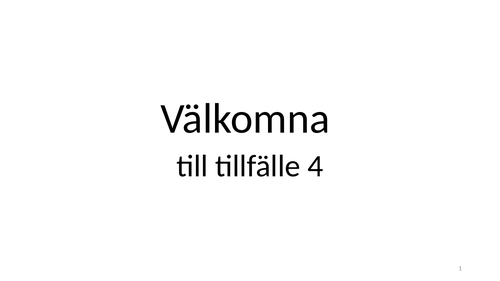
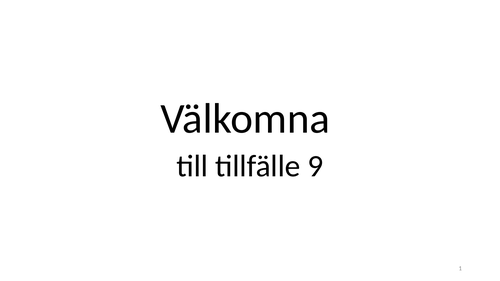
4: 4 -> 9
